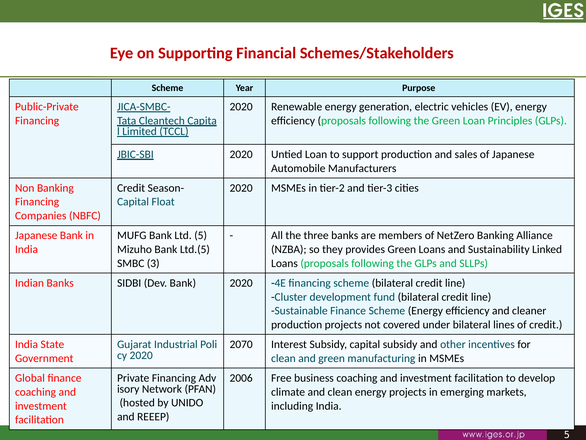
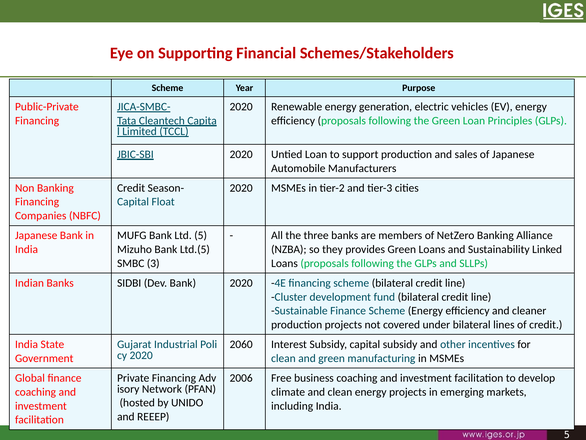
2070: 2070 -> 2060
